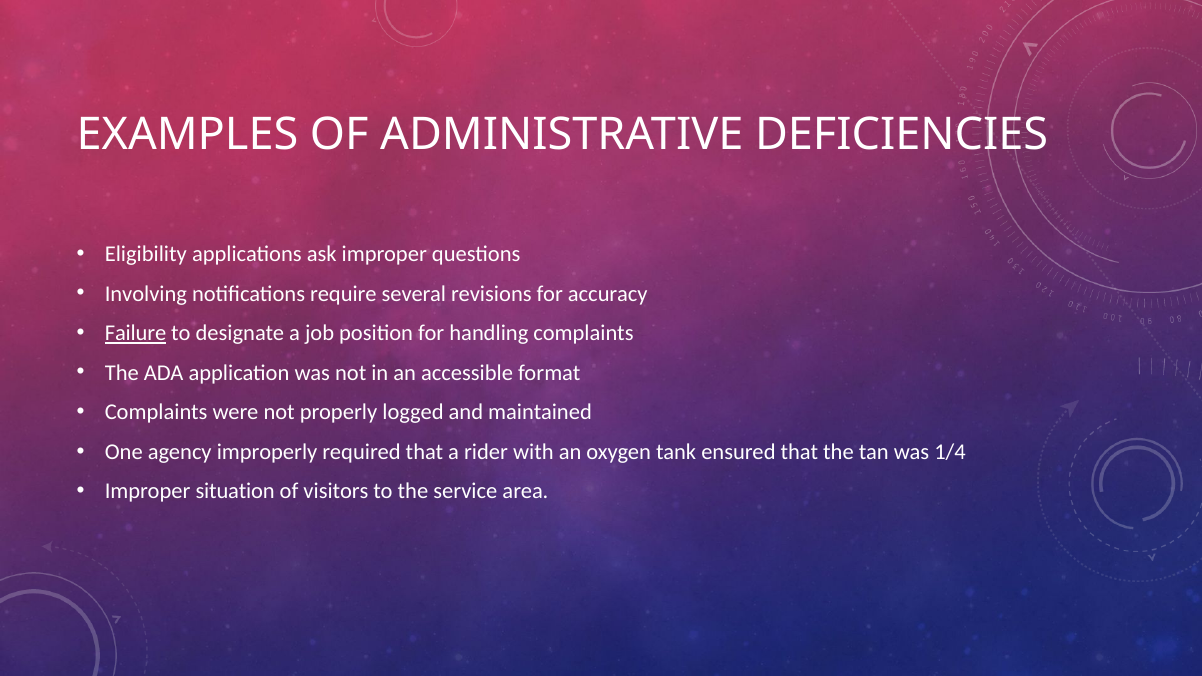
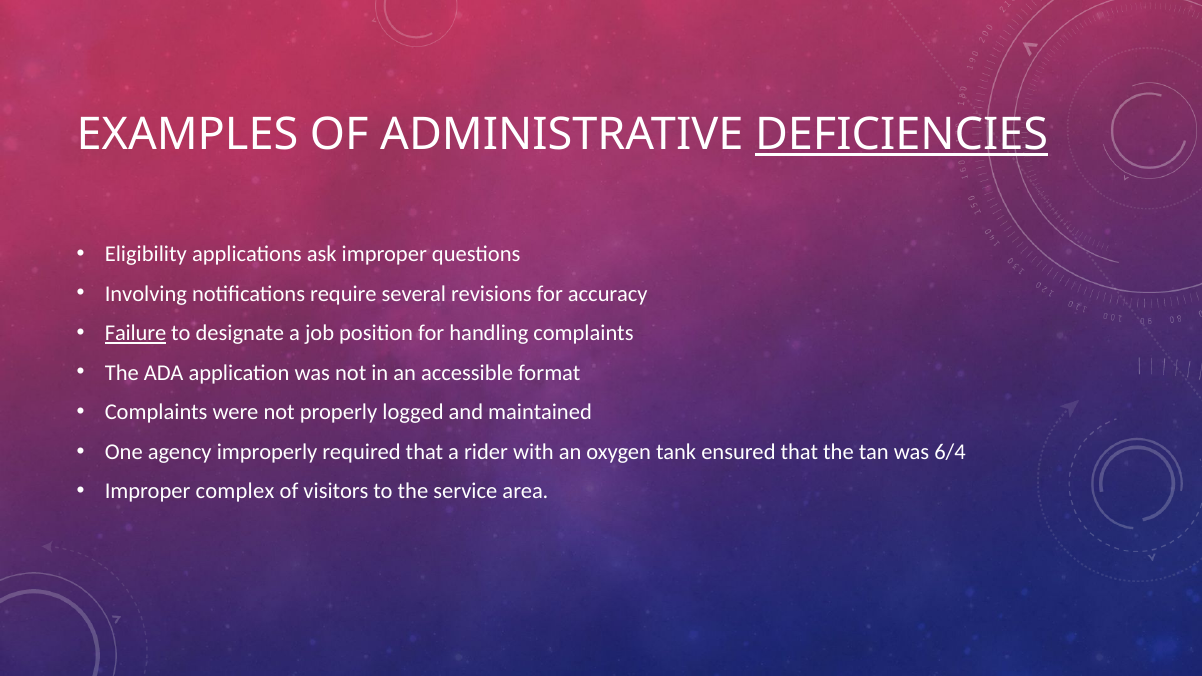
DEFICIENCIES underline: none -> present
1/4: 1/4 -> 6/4
situation: situation -> complex
